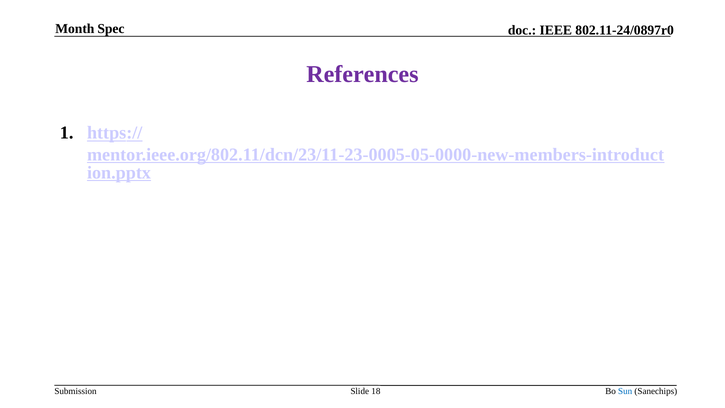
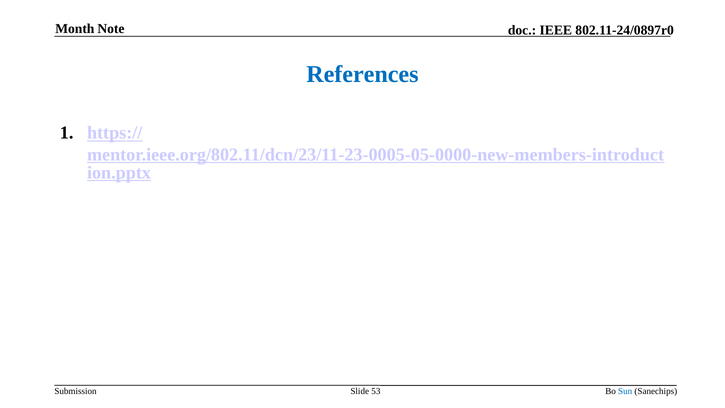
Spec: Spec -> Note
References colour: purple -> blue
18: 18 -> 53
